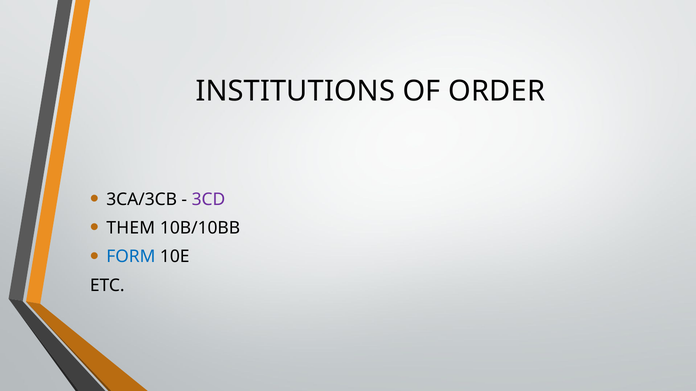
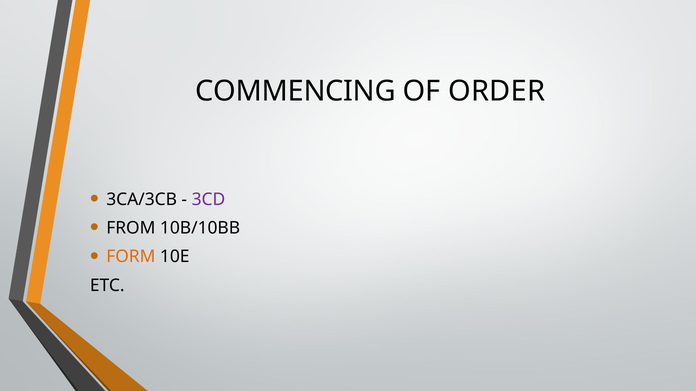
INSTITUTIONS: INSTITUTIONS -> COMMENCING
THEM: THEM -> FROM
FORM colour: blue -> orange
